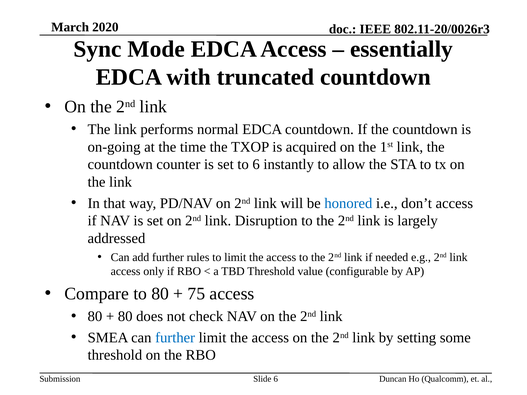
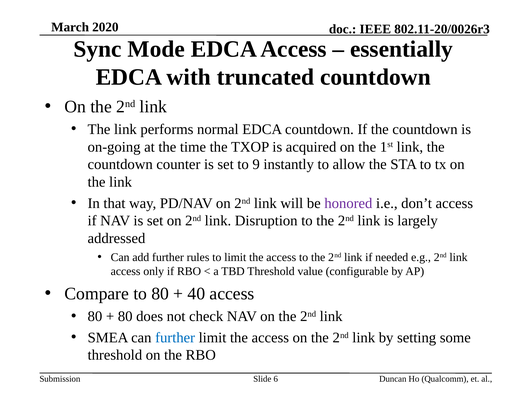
to 6: 6 -> 9
honored colour: blue -> purple
75: 75 -> 40
